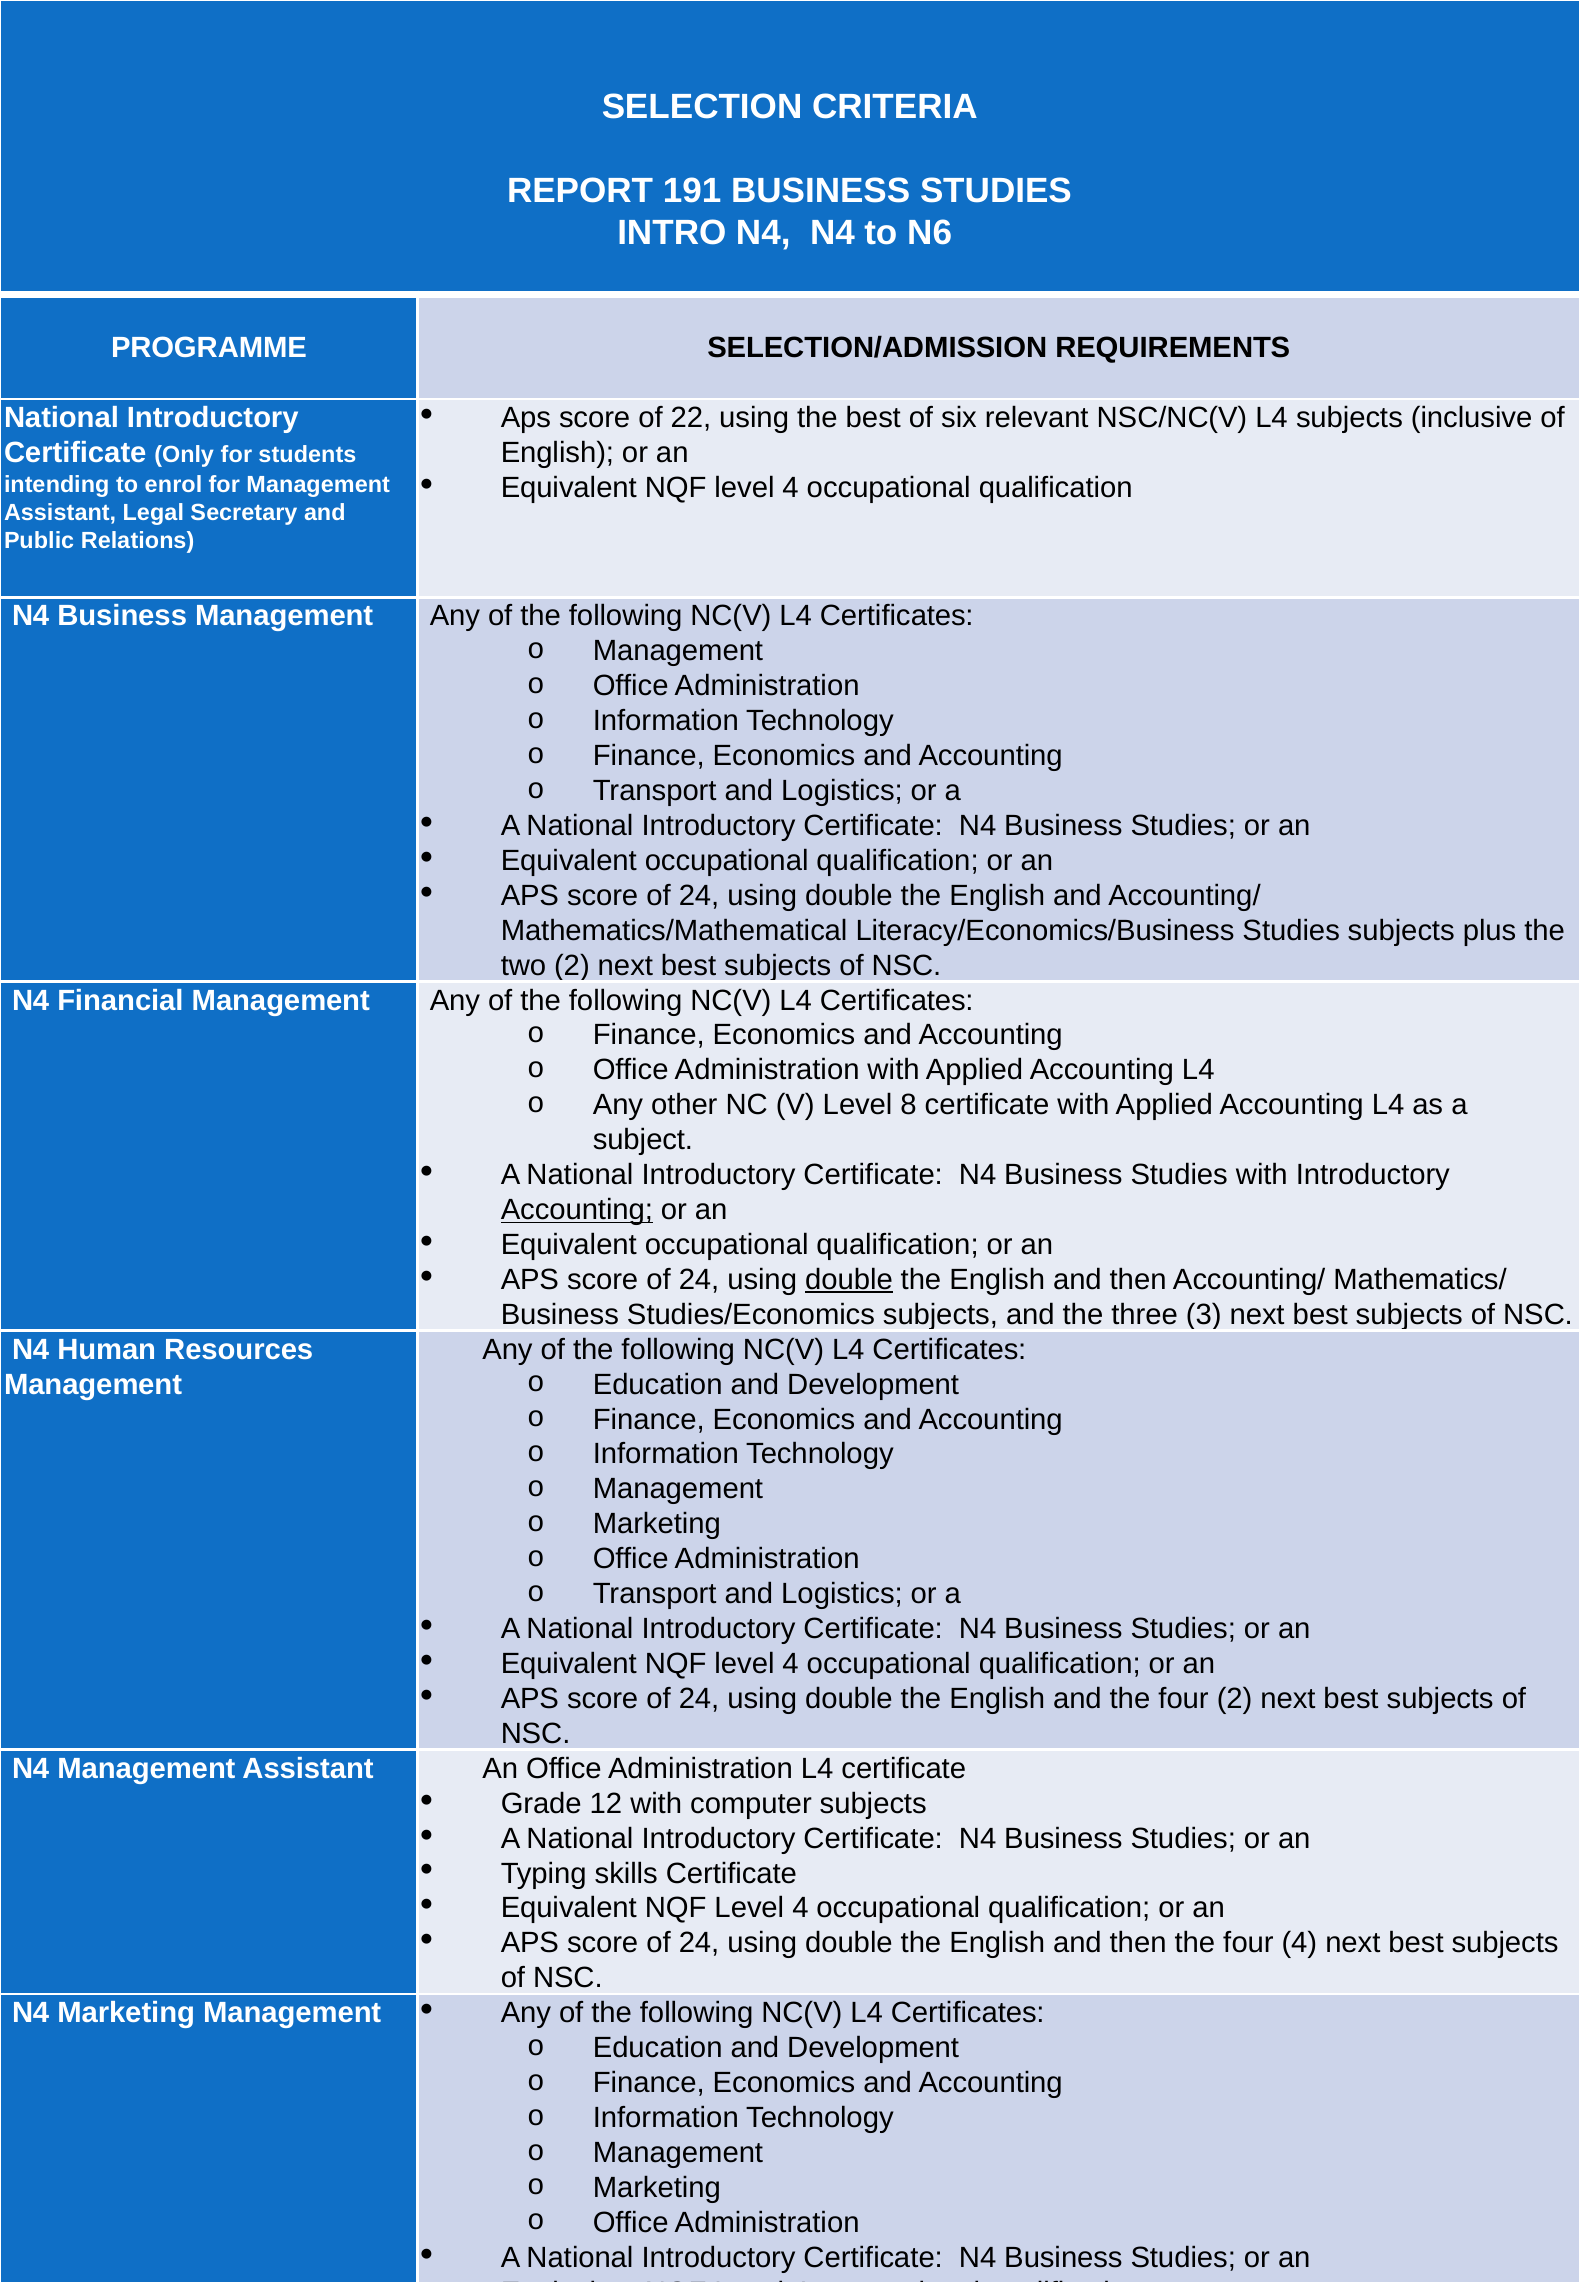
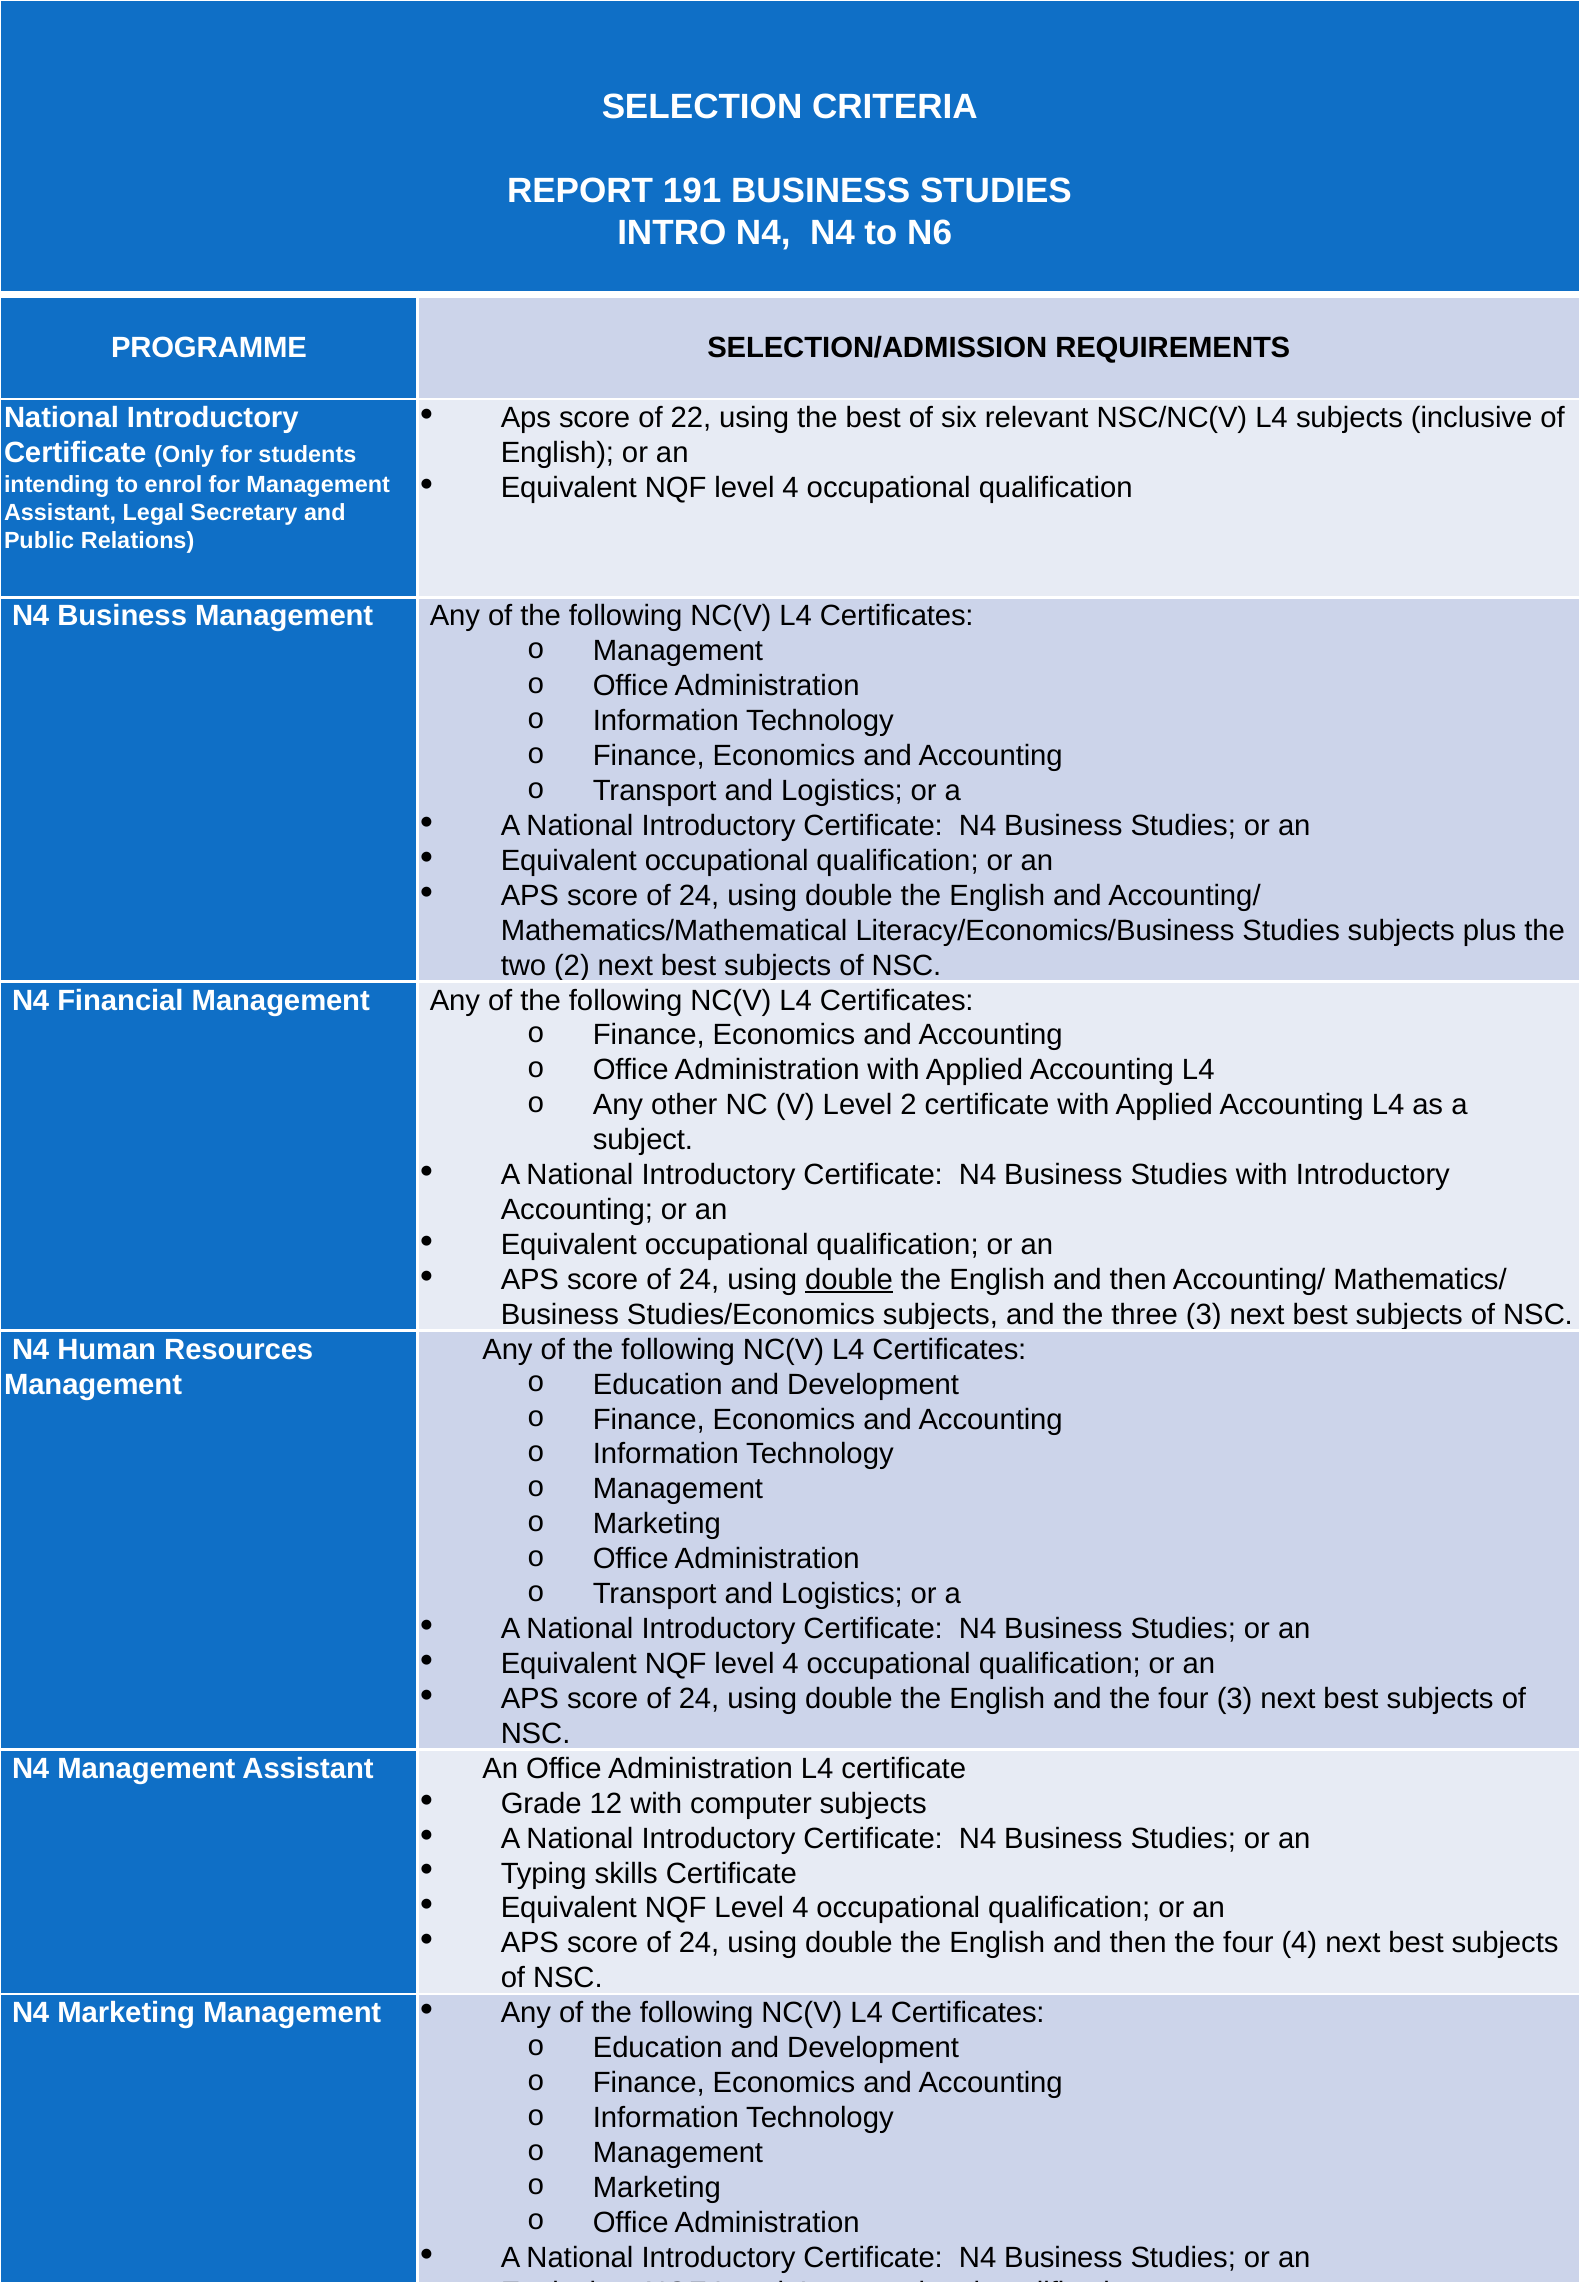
Level 8: 8 -> 2
Accounting at (577, 1210) underline: present -> none
four 2: 2 -> 3
